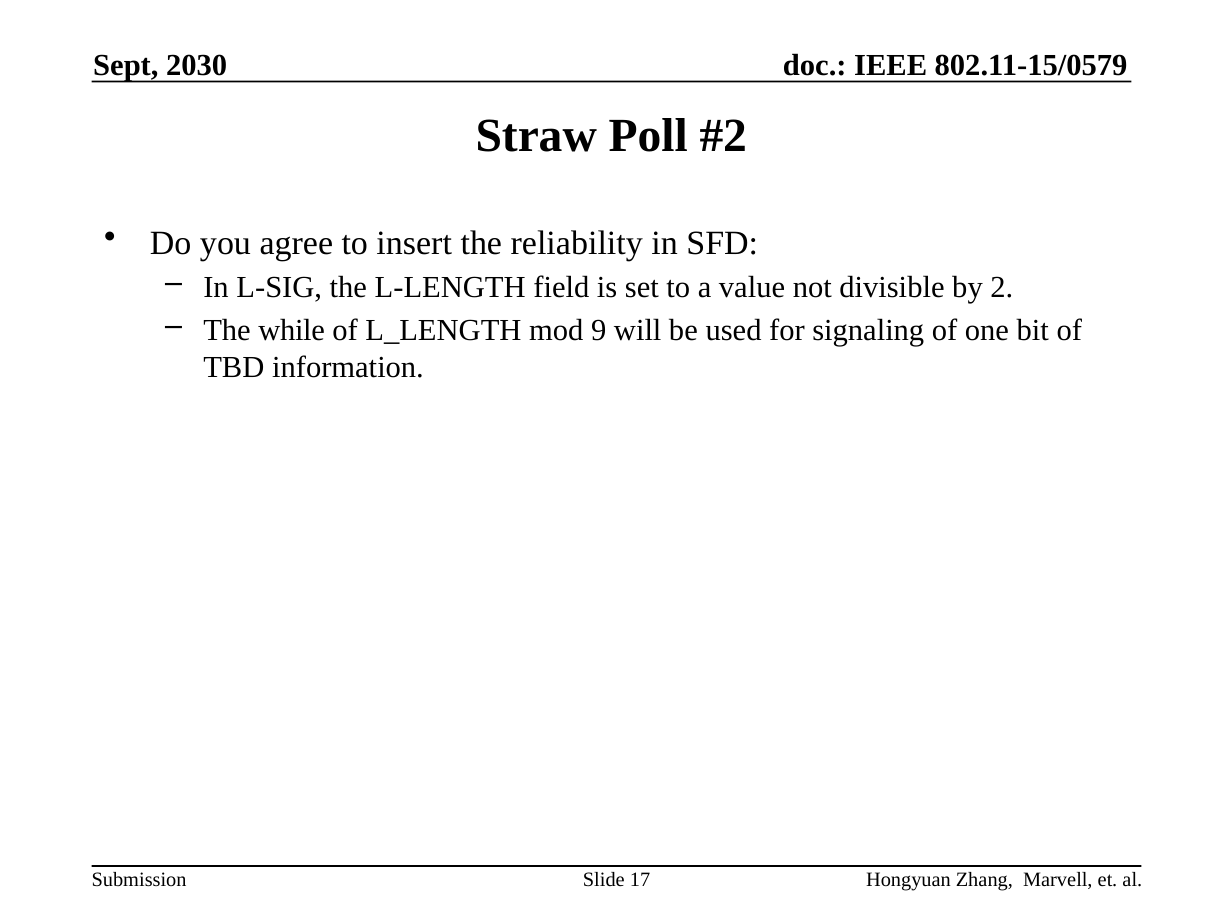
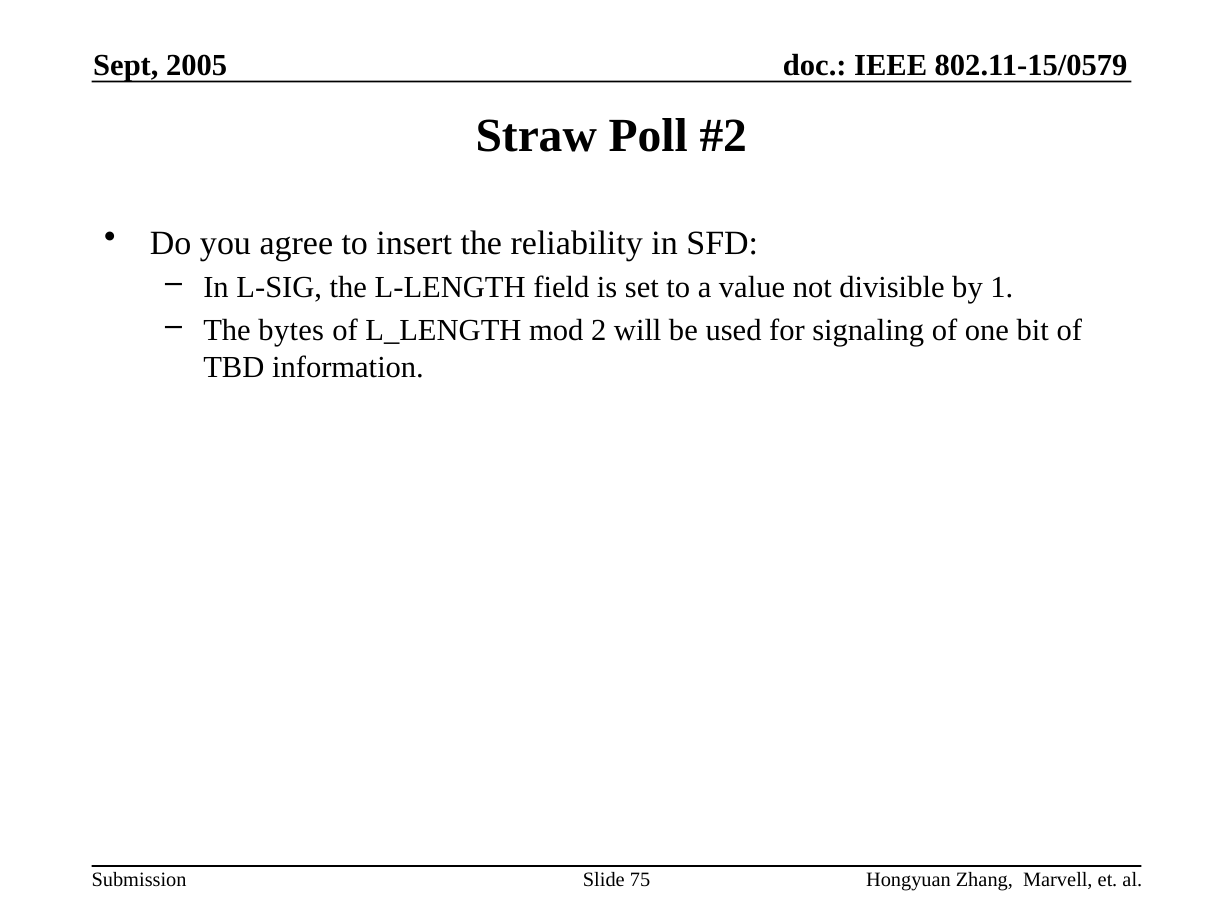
2030: 2030 -> 2005
2: 2 -> 1
while: while -> bytes
9: 9 -> 2
17: 17 -> 75
